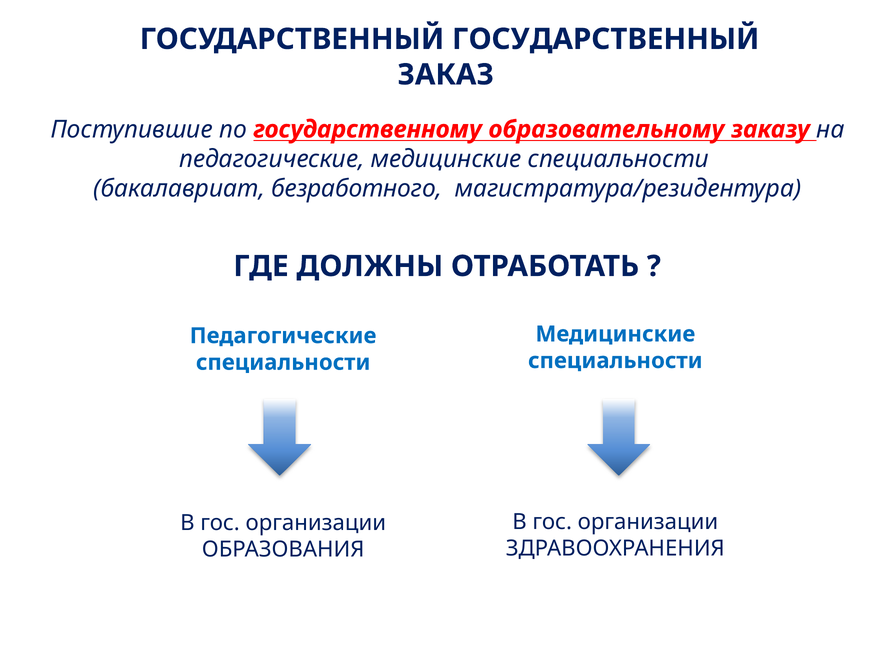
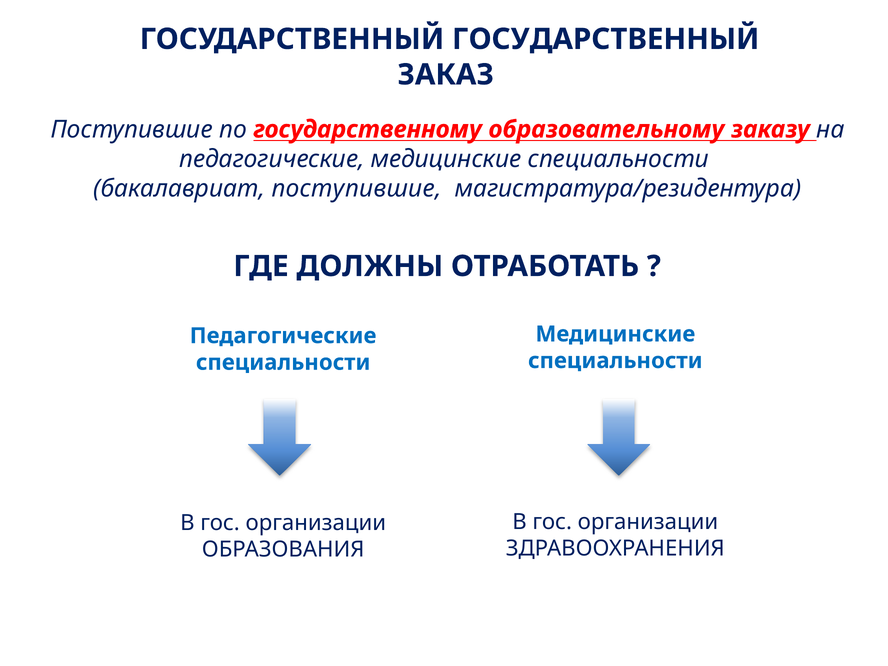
бакалавриат безработного: безработного -> поступившие
